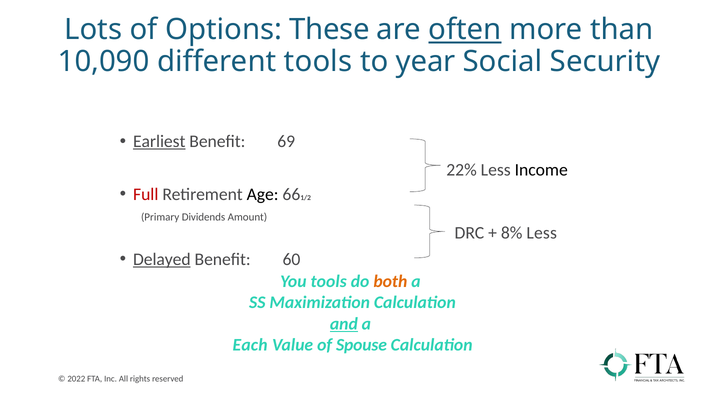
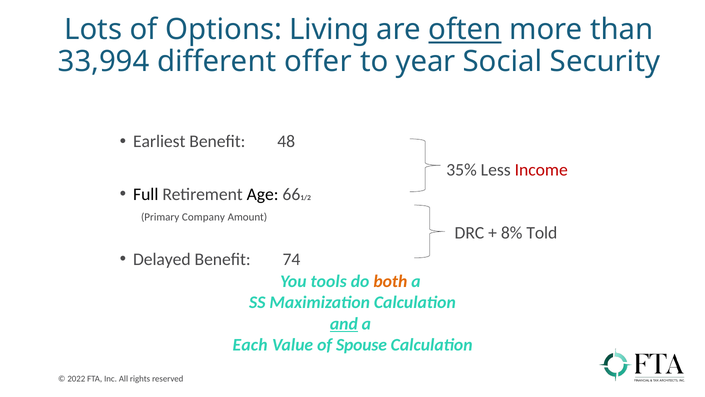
These: These -> Living
10,090: 10,090 -> 33,994
different tools: tools -> offer
Earliest underline: present -> none
69: 69 -> 48
22%: 22% -> 35%
Income colour: black -> red
Full colour: red -> black
Dividends: Dividends -> Company
8% Less: Less -> Told
Delayed underline: present -> none
60: 60 -> 74
